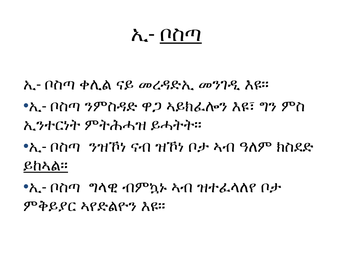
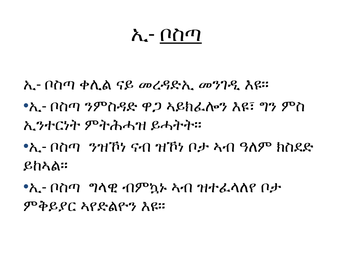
ይከኣል። underline: present -> none
